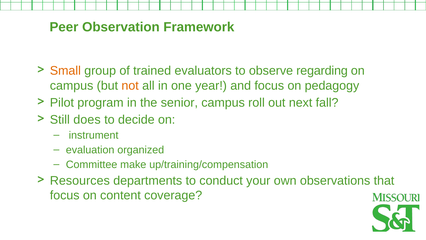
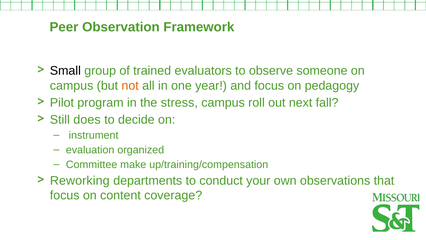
Small colour: orange -> black
regarding: regarding -> someone
senior: senior -> stress
Resources: Resources -> Reworking
